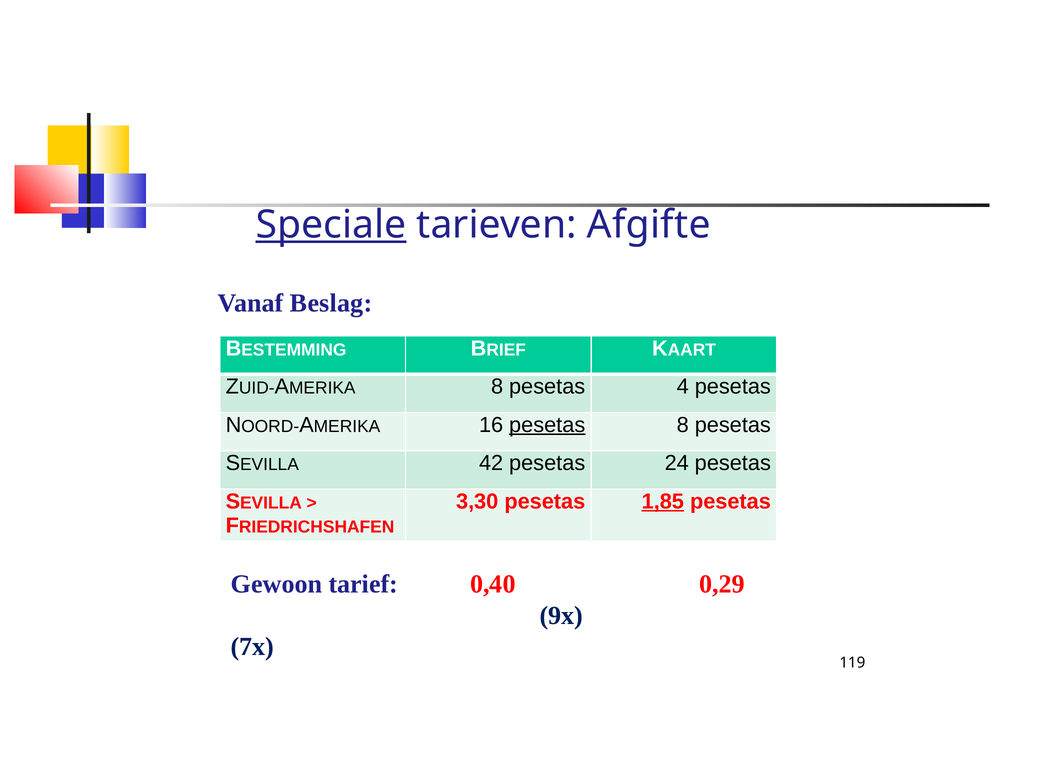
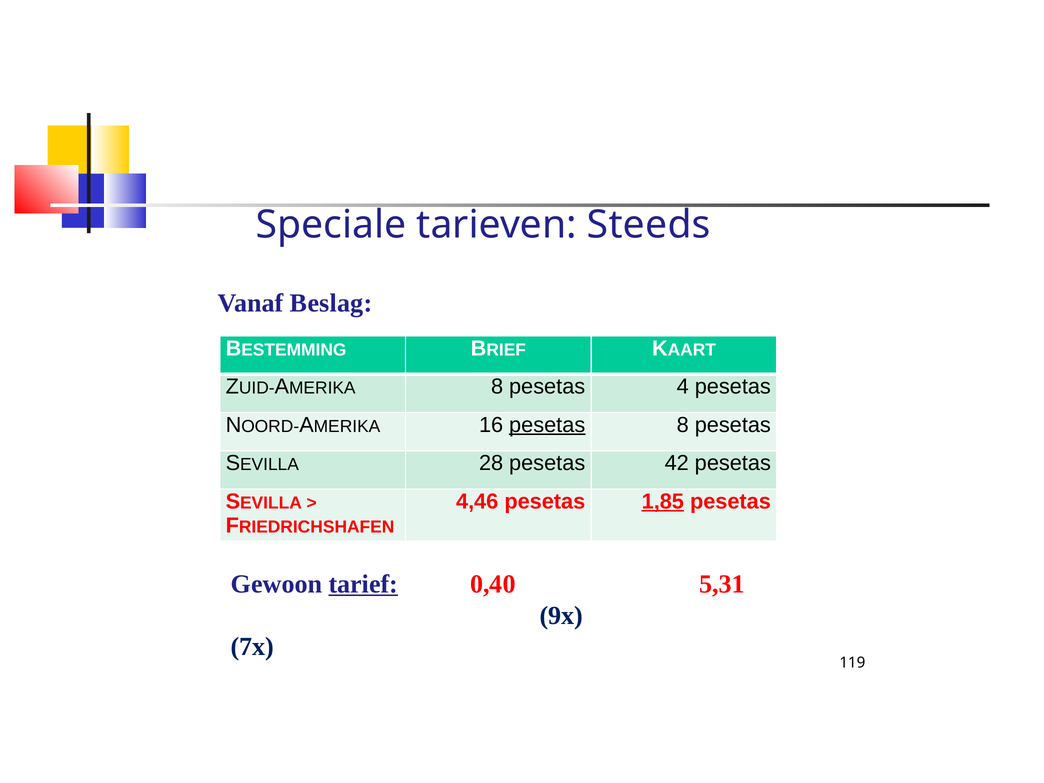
Speciale underline: present -> none
Afgifte: Afgifte -> Steeds
42: 42 -> 28
24: 24 -> 42
3,30: 3,30 -> 4,46
tarief underline: none -> present
0,29: 0,29 -> 5,31
